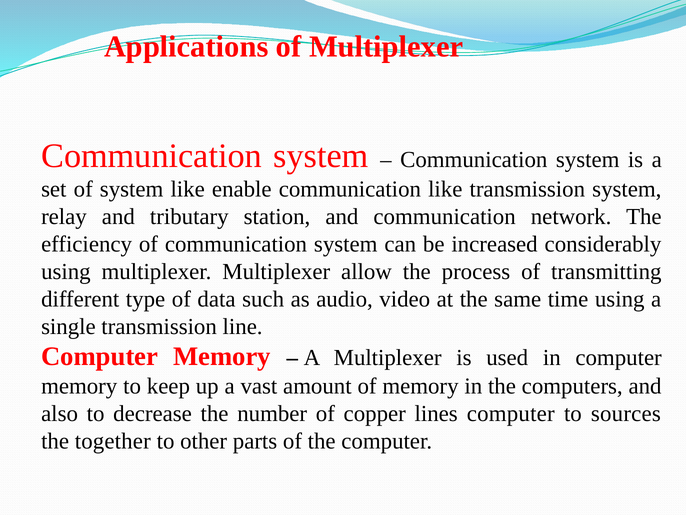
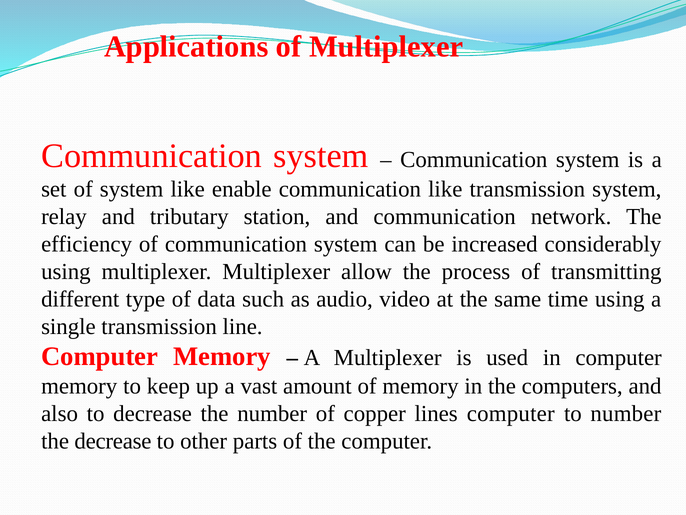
to sources: sources -> number
the together: together -> decrease
